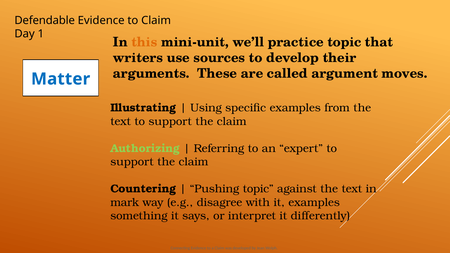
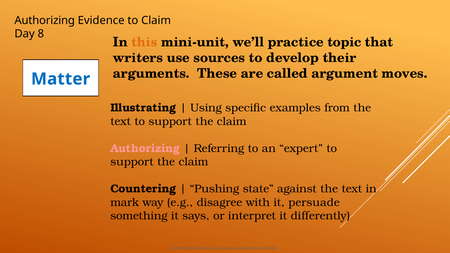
Defendable at (45, 20): Defendable -> Authorizing
1: 1 -> 8
Authorizing at (145, 148) colour: light green -> pink
Pushing topic: topic -> state
it examples: examples -> persuade
